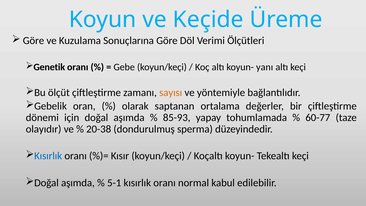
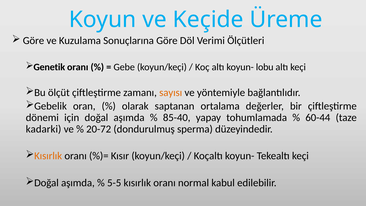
yanı: yanı -> lobu
85-93: 85-93 -> 85-40
60-77: 60-77 -> 60-44
olayıdır: olayıdır -> kadarki
20-38: 20-38 -> 20-72
Kısırlık at (48, 156) colour: blue -> orange
5-1: 5-1 -> 5-5
